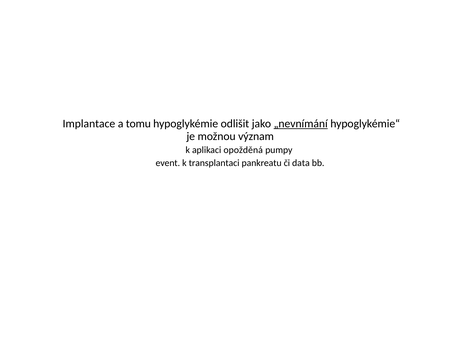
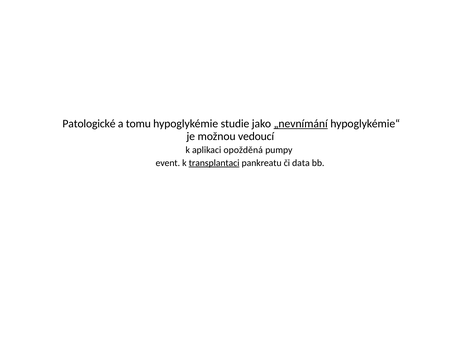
Implantace: Implantace -> Patologické
odlišit: odlišit -> studie
význam: význam -> vedoucí
transplantaci underline: none -> present
